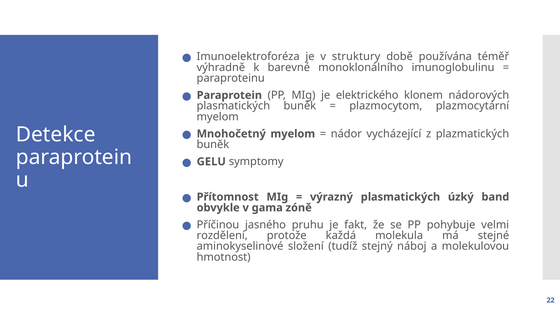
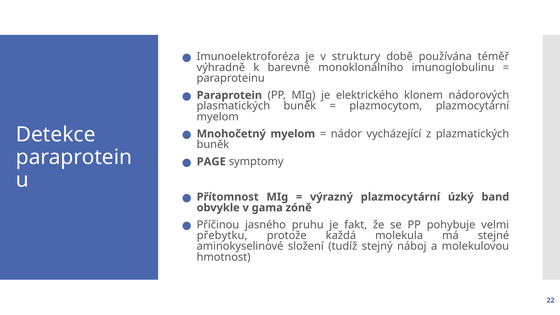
GELU: GELU -> PAGE
výrazný plasmatických: plasmatických -> plazmocytární
rozdělení: rozdělení -> přebytku
